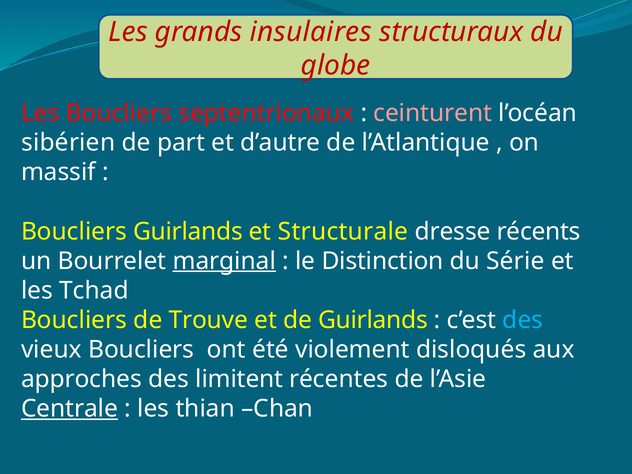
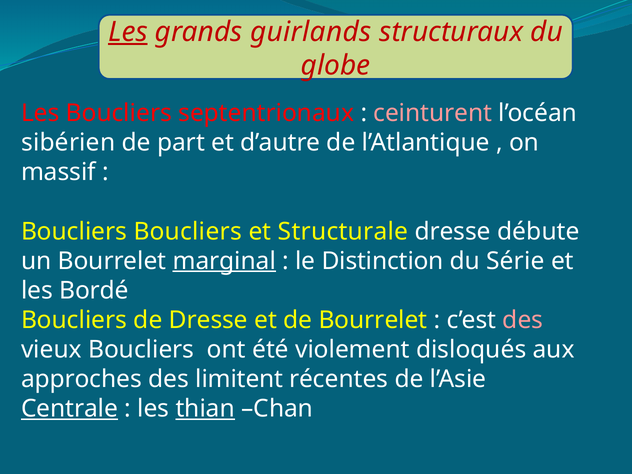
Les at (128, 32) underline: none -> present
insulaires: insulaires -> guirlands
Boucliers Guirlands: Guirlands -> Boucliers
récents: récents -> débute
Tchad: Tchad -> Bordé
de Trouve: Trouve -> Dresse
de Guirlands: Guirlands -> Bourrelet
des at (523, 320) colour: light blue -> pink
thian underline: none -> present
